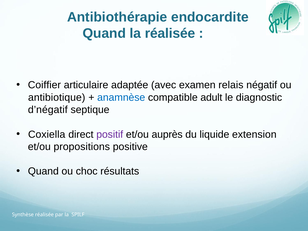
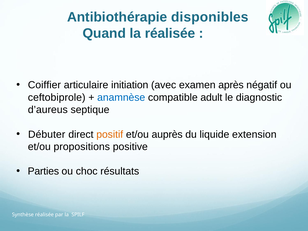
endocardite: endocardite -> disponibles
adaptée: adaptée -> initiation
relais: relais -> après
antibiotique: antibiotique -> ceftobiprole
d’négatif: d’négatif -> d’aureus
Coxiella: Coxiella -> Débuter
positif colour: purple -> orange
Quand at (43, 171): Quand -> Parties
